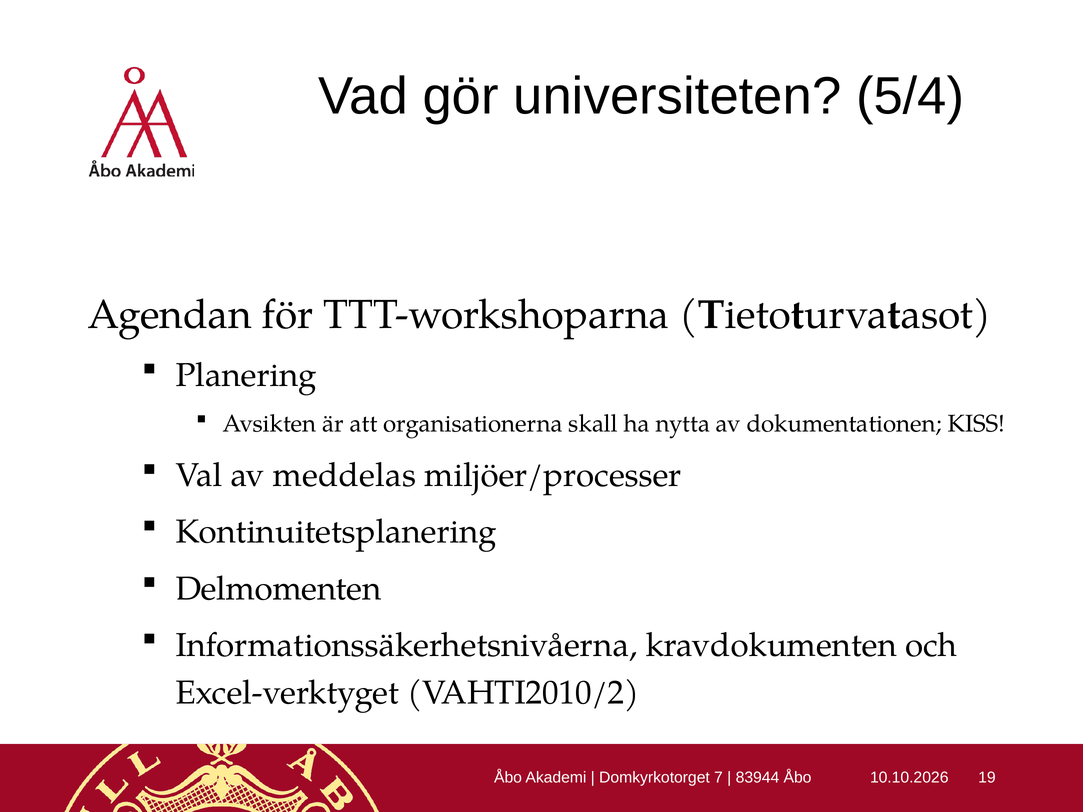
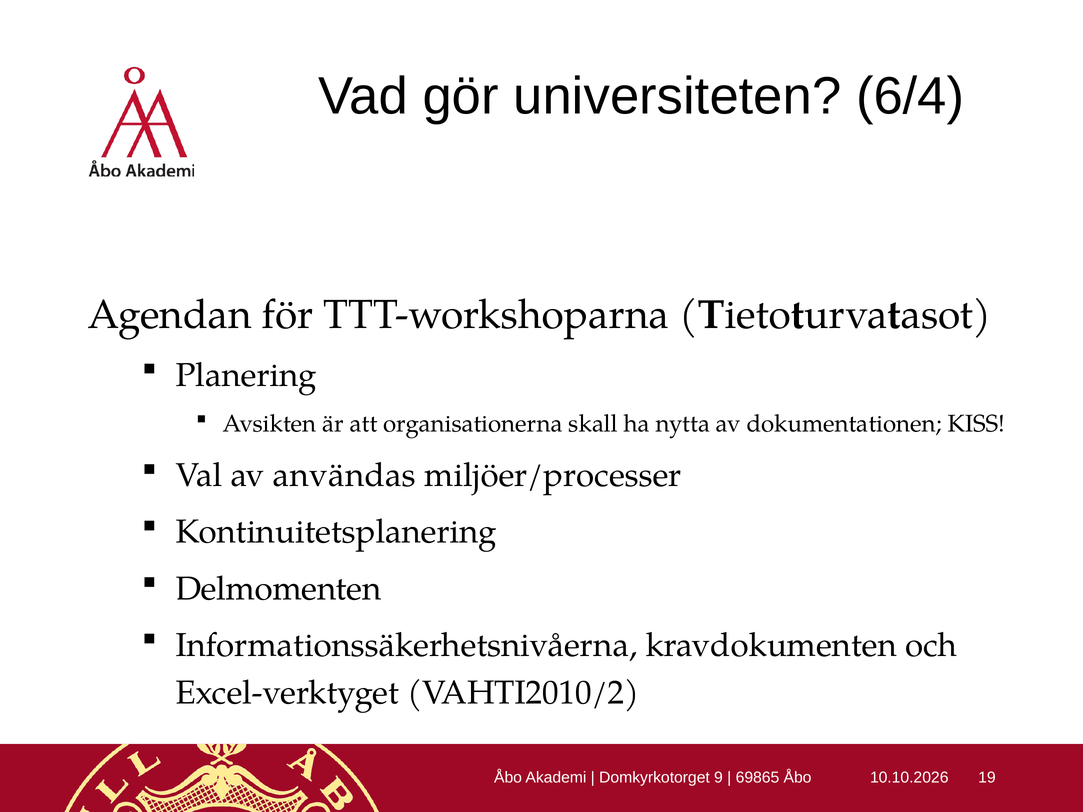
5/4: 5/4 -> 6/4
meddelas: meddelas -> användas
7: 7 -> 9
83944: 83944 -> 69865
